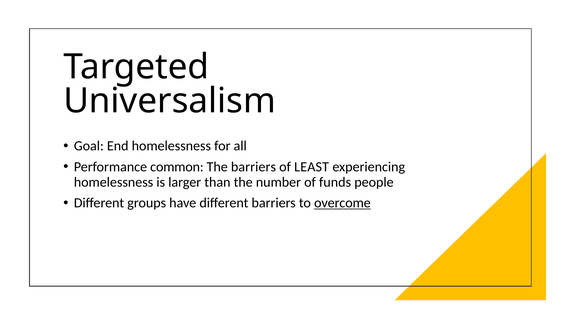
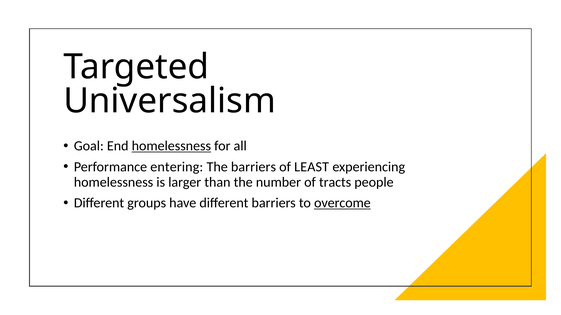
homelessness at (171, 146) underline: none -> present
common: common -> entering
funds: funds -> tracts
